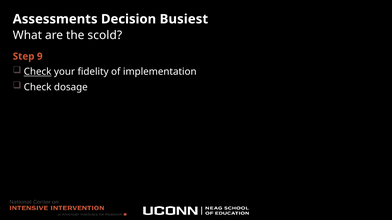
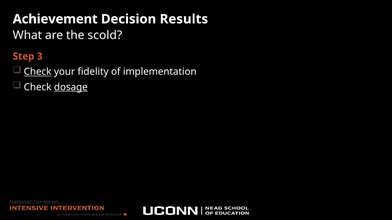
Assessments: Assessments -> Achievement
Busiest: Busiest -> Results
9: 9 -> 3
dosage underline: none -> present
